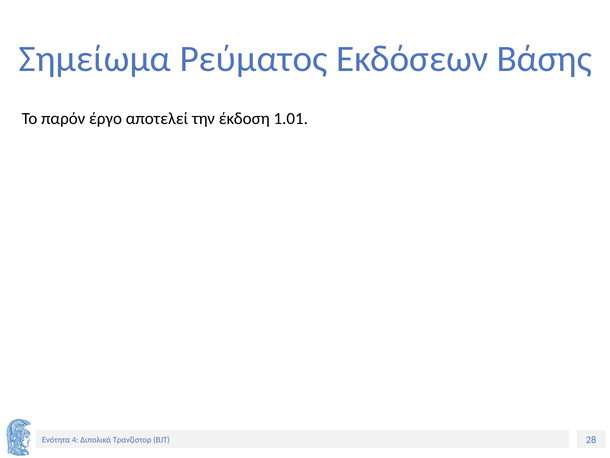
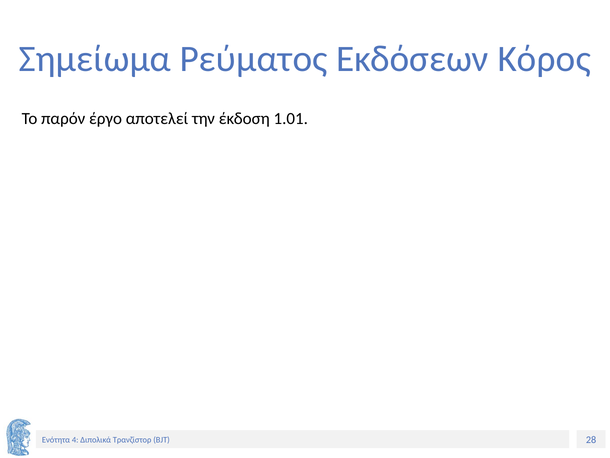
Βάσης: Βάσης -> Κόρος
